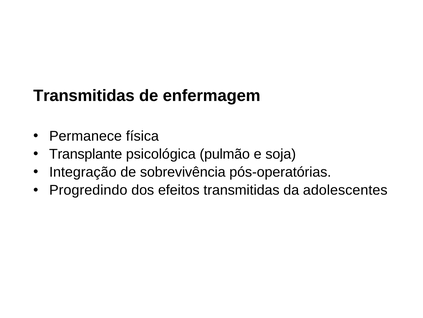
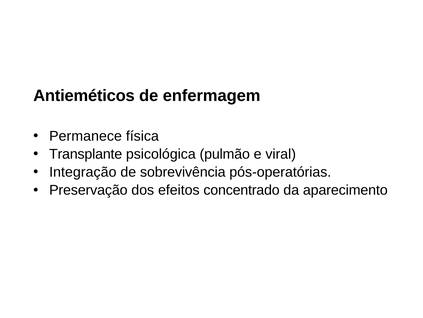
Transmitidas at (84, 95): Transmitidas -> Antieméticos
soja: soja -> viral
Progredindo: Progredindo -> Preservação
efeitos transmitidas: transmitidas -> concentrado
adolescentes: adolescentes -> aparecimento
